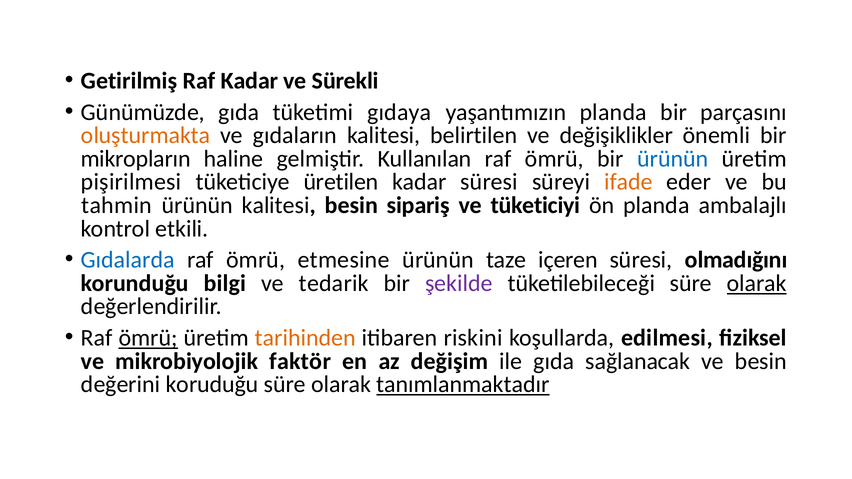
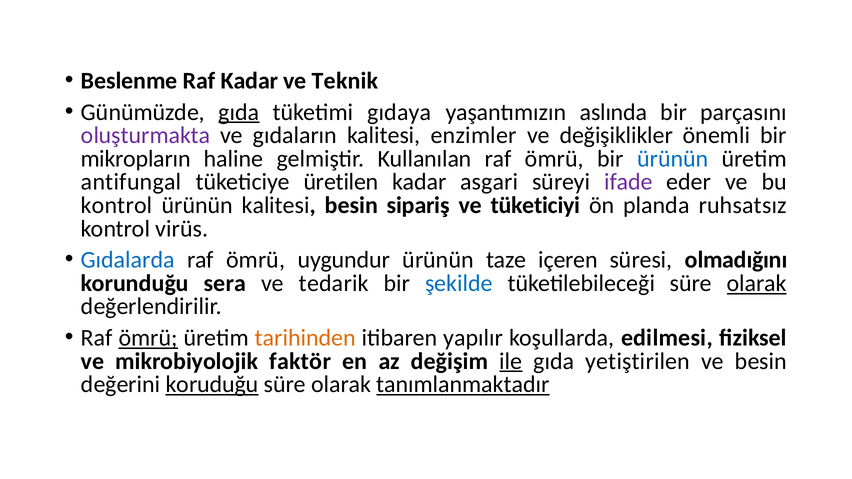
Getirilmiş: Getirilmiş -> Beslenme
Sürekli: Sürekli -> Teknik
gıda at (239, 112) underline: none -> present
yaşantımızın planda: planda -> aslında
oluşturmakta colour: orange -> purple
belirtilen: belirtilen -> enzimler
pişirilmesi: pişirilmesi -> antifungal
kadar süresi: süresi -> asgari
ifade colour: orange -> purple
tahmin at (117, 205): tahmin -> kontrol
ambalajlı: ambalajlı -> ruhsatsız
etkili: etkili -> virüs
etmesine: etmesine -> uygundur
bilgi: bilgi -> sera
şekilde colour: purple -> blue
riskini: riskini -> yapılır
ile underline: none -> present
sağlanacak: sağlanacak -> yetiştirilen
koruduğu underline: none -> present
